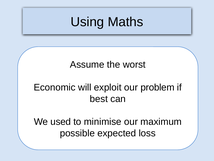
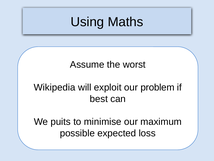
Economic: Economic -> Wikipedia
used: used -> puits
